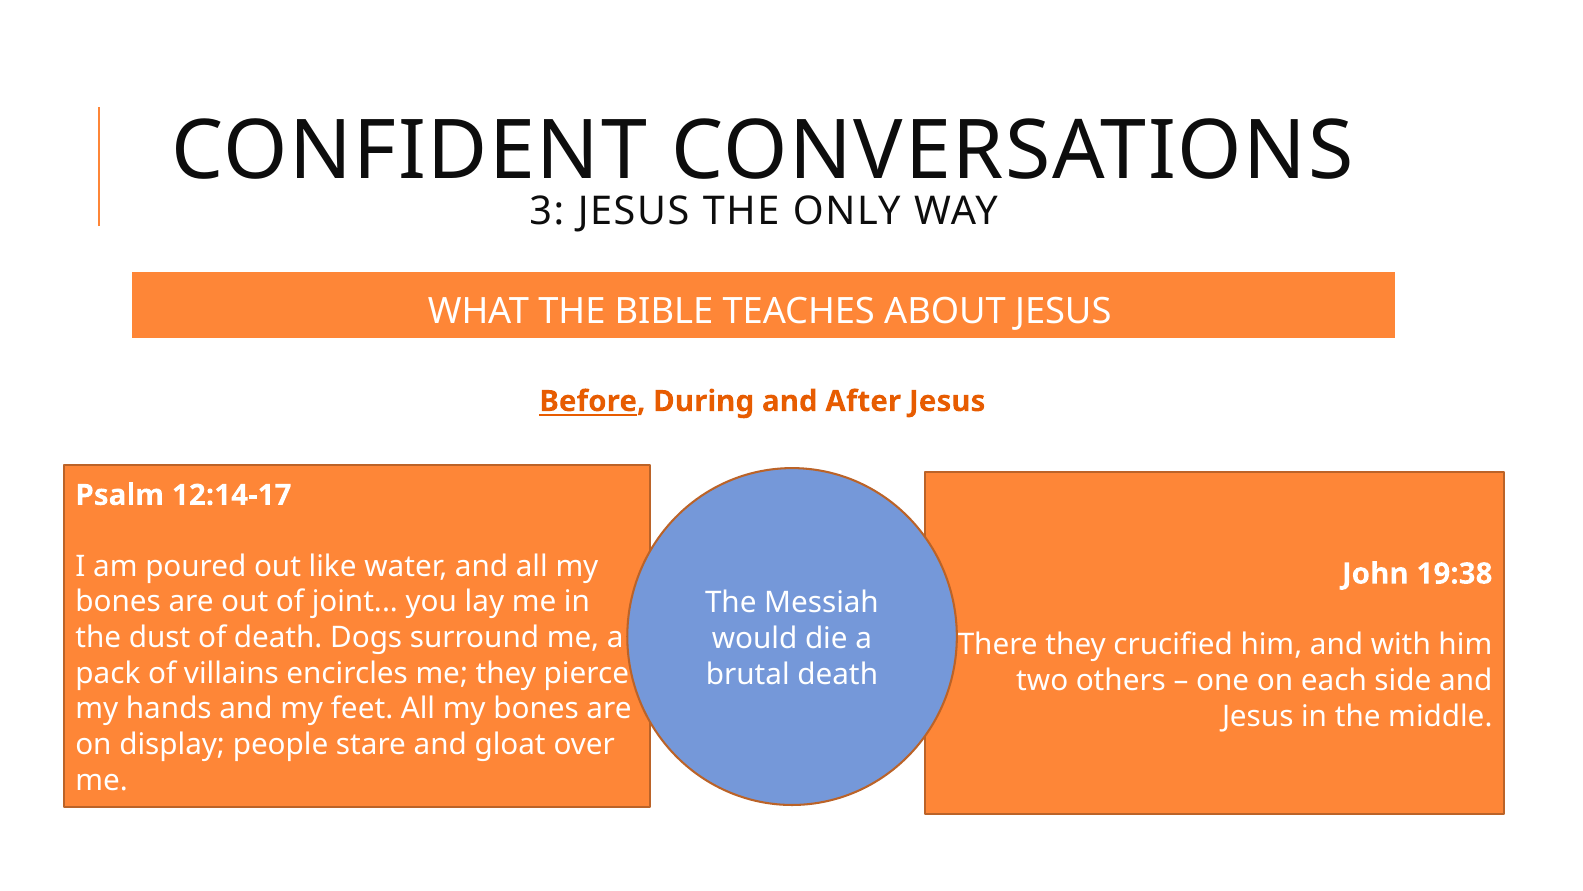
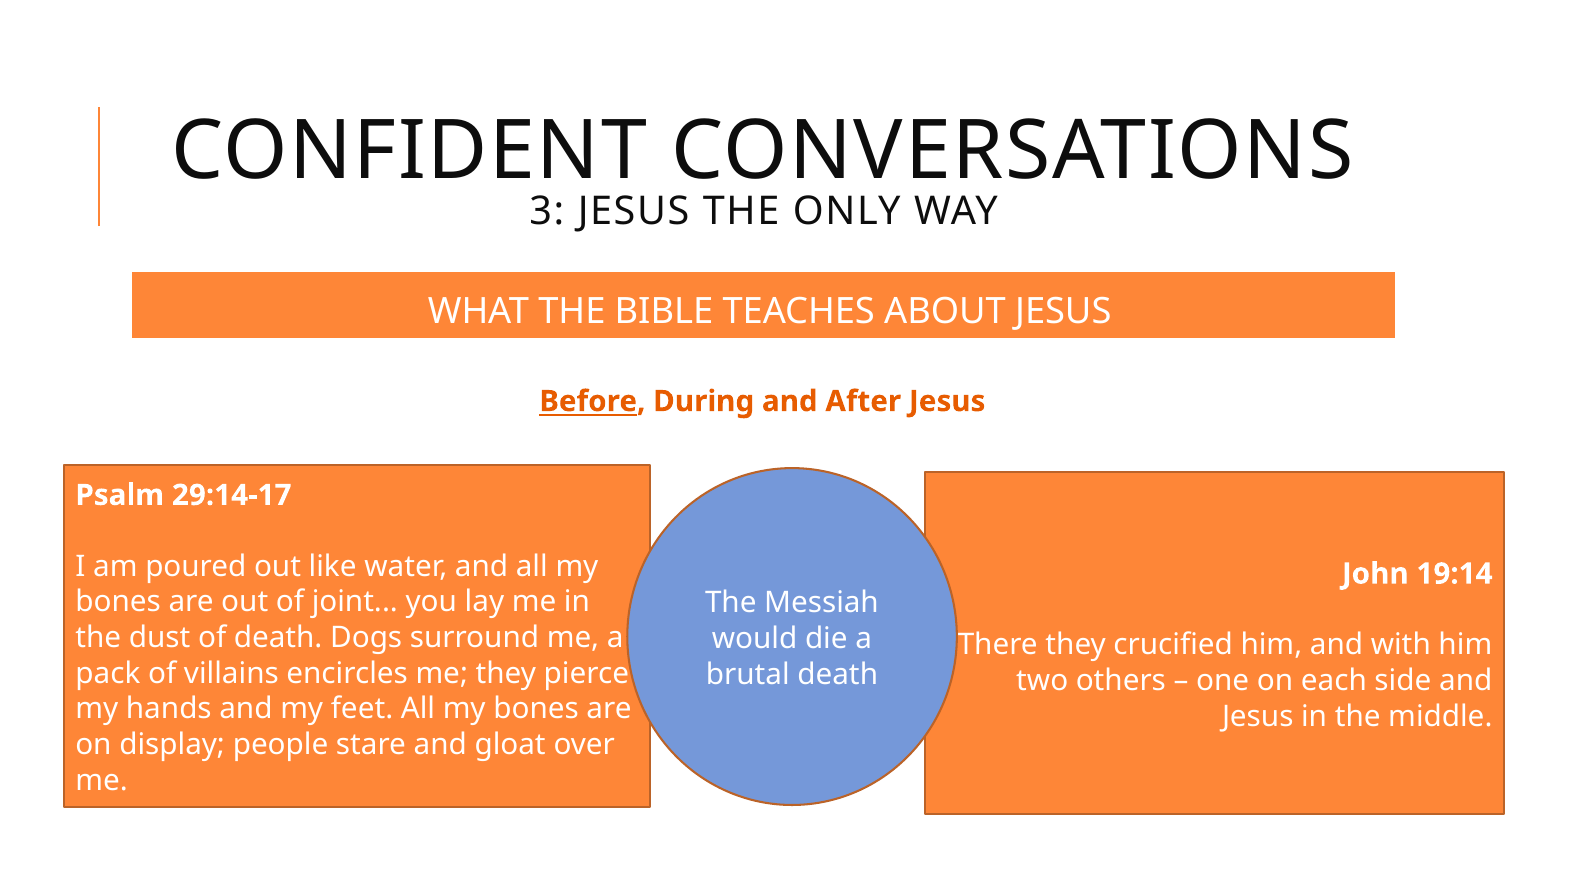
12:14-17: 12:14-17 -> 29:14-17
19:38: 19:38 -> 19:14
